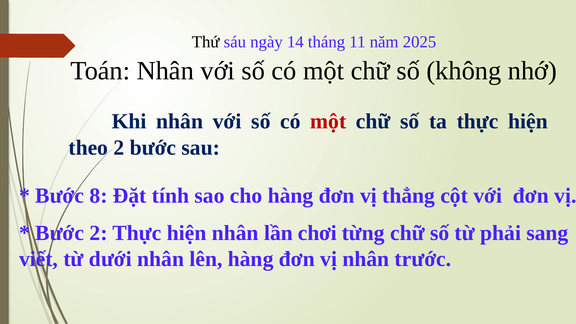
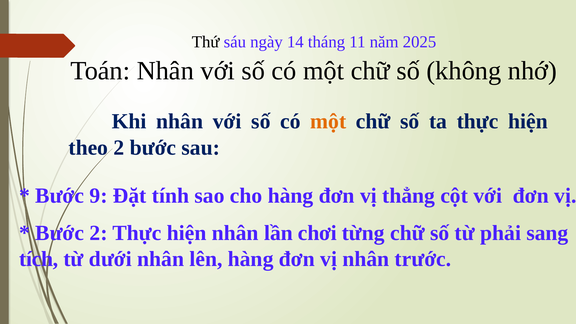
một at (328, 121) colour: red -> orange
8: 8 -> 9
viết: viết -> tích
